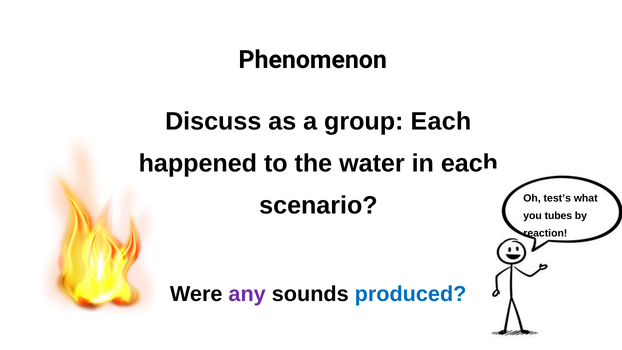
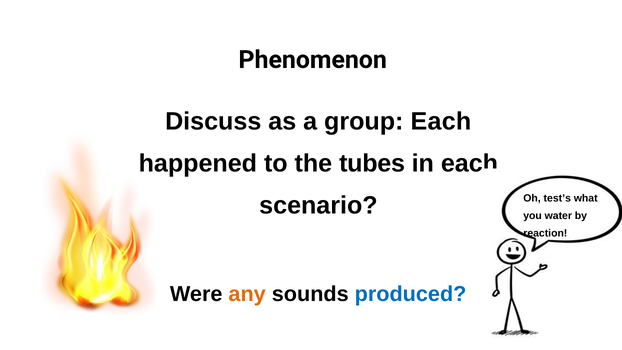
water: water -> tubes
tubes: tubes -> water
any colour: purple -> orange
